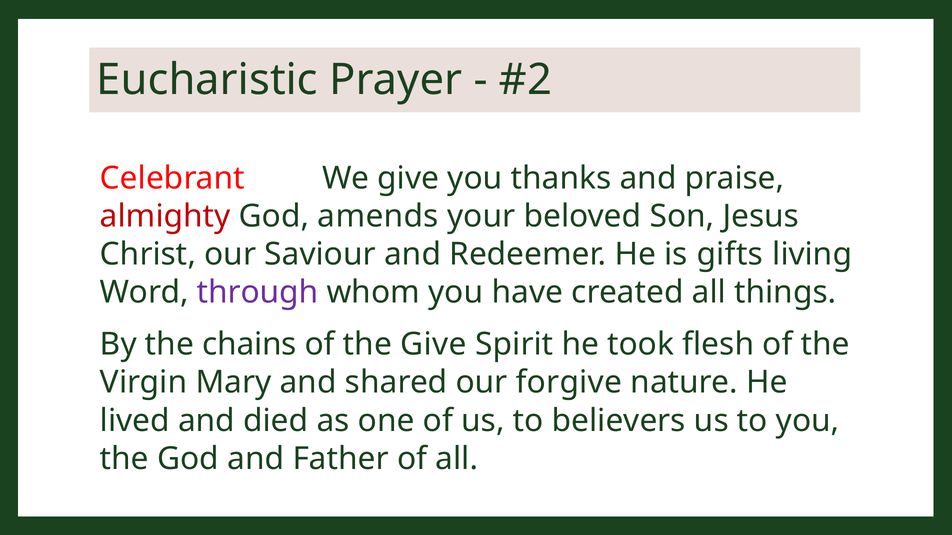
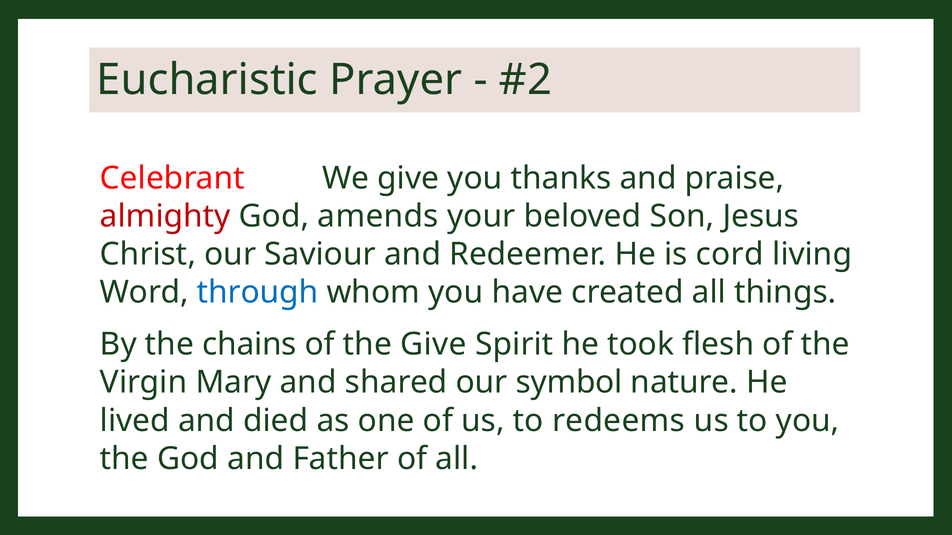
gifts: gifts -> cord
through colour: purple -> blue
forgive: forgive -> symbol
believers: believers -> redeems
